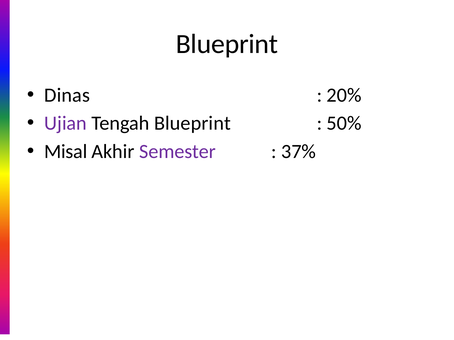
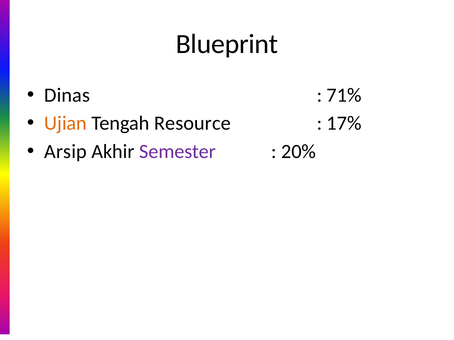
20%: 20% -> 71%
Ujian colour: purple -> orange
Tengah Blueprint: Blueprint -> Resource
50%: 50% -> 17%
Misal: Misal -> Arsip
37%: 37% -> 20%
